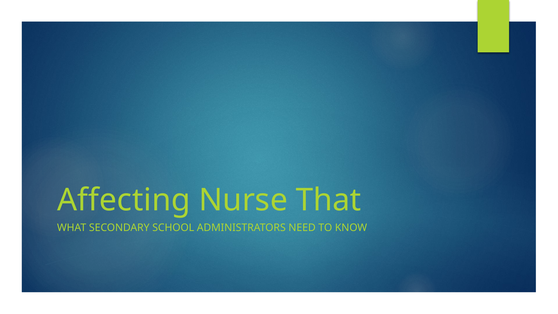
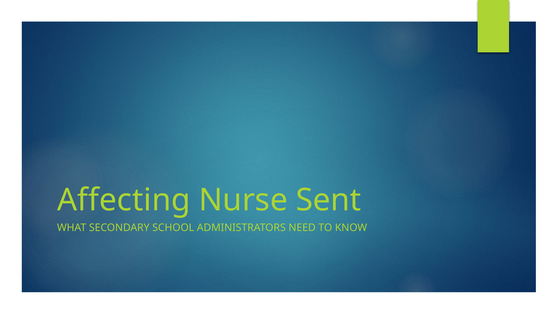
That: That -> Sent
